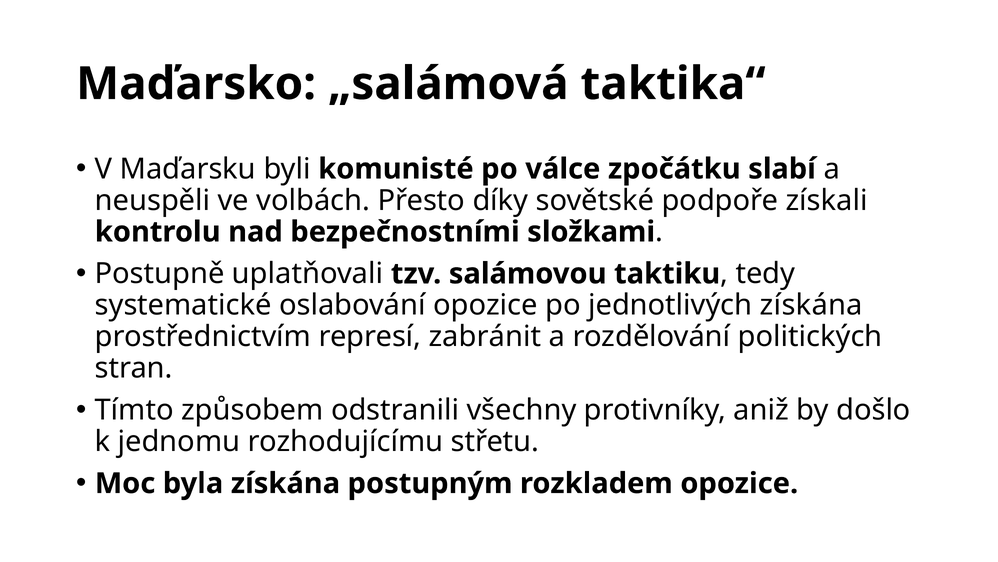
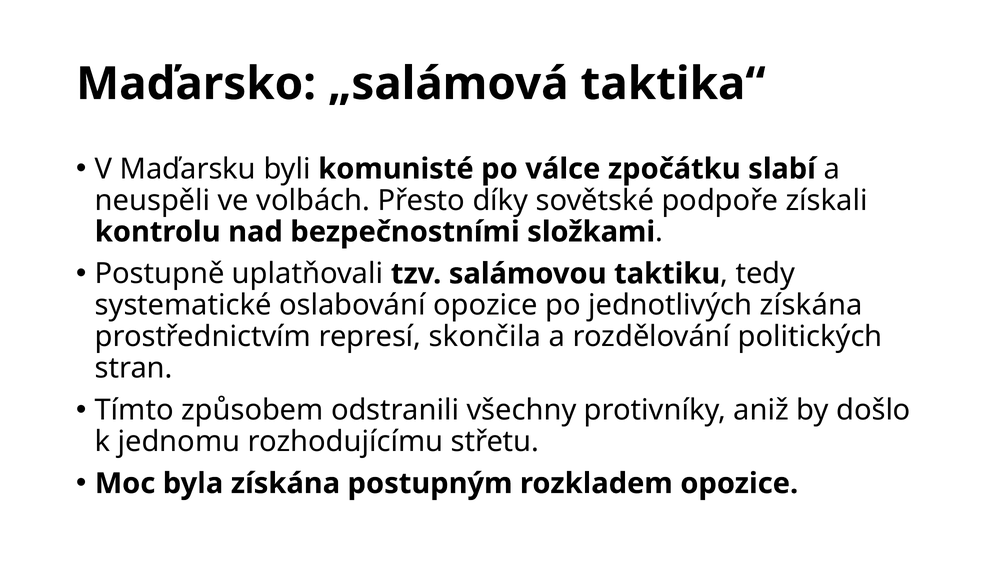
zabránit: zabránit -> skončila
